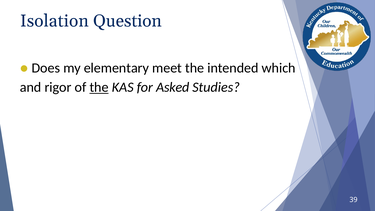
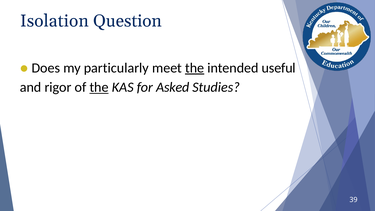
elementary: elementary -> particularly
the at (195, 68) underline: none -> present
which: which -> useful
